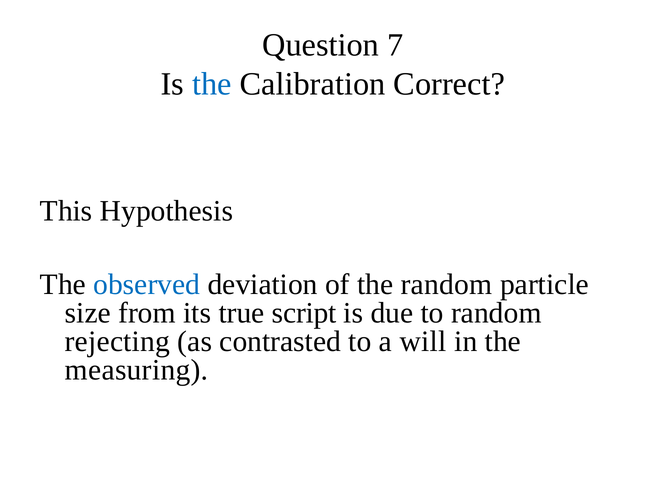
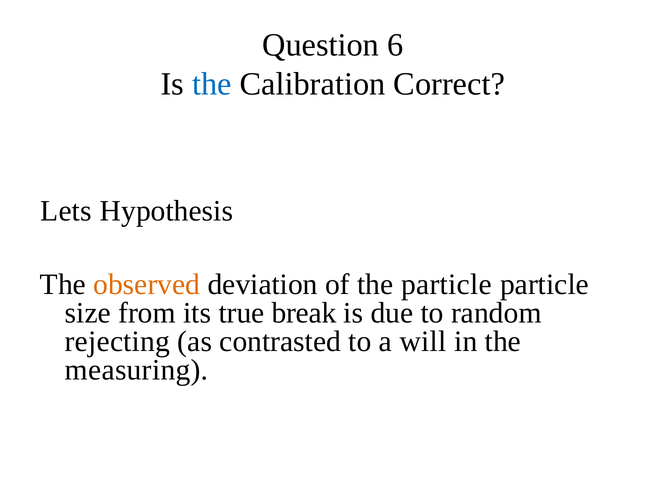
7: 7 -> 6
This: This -> Lets
observed colour: blue -> orange
the random: random -> particle
script: script -> break
